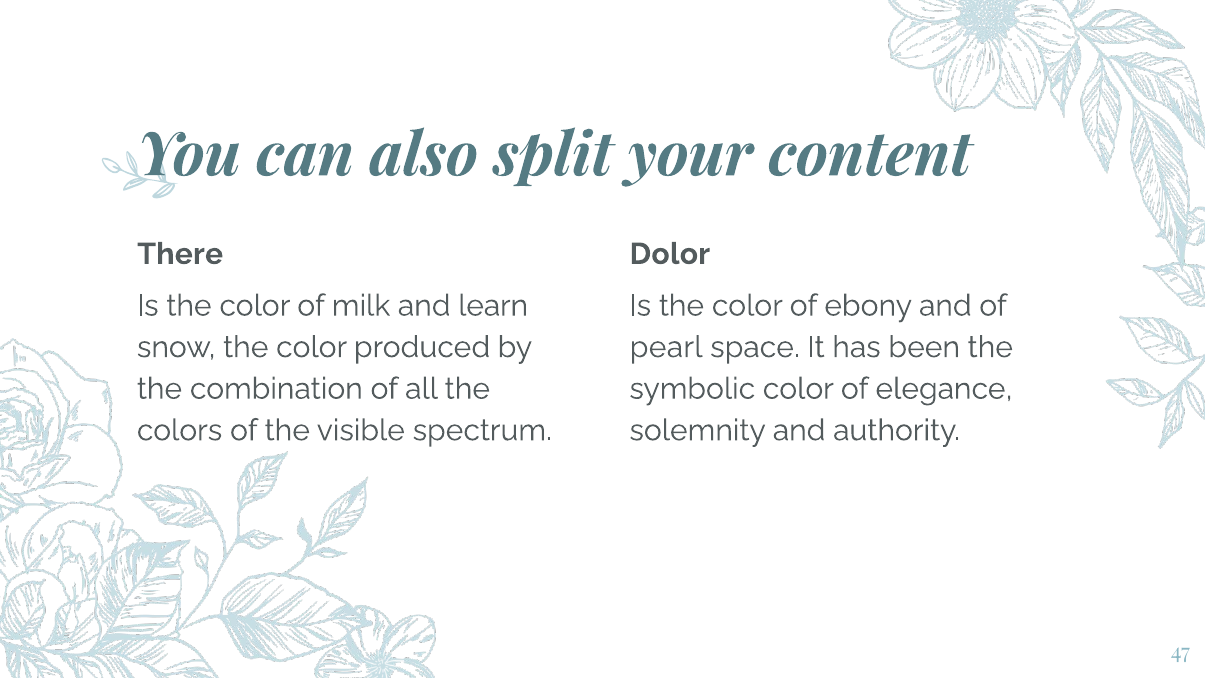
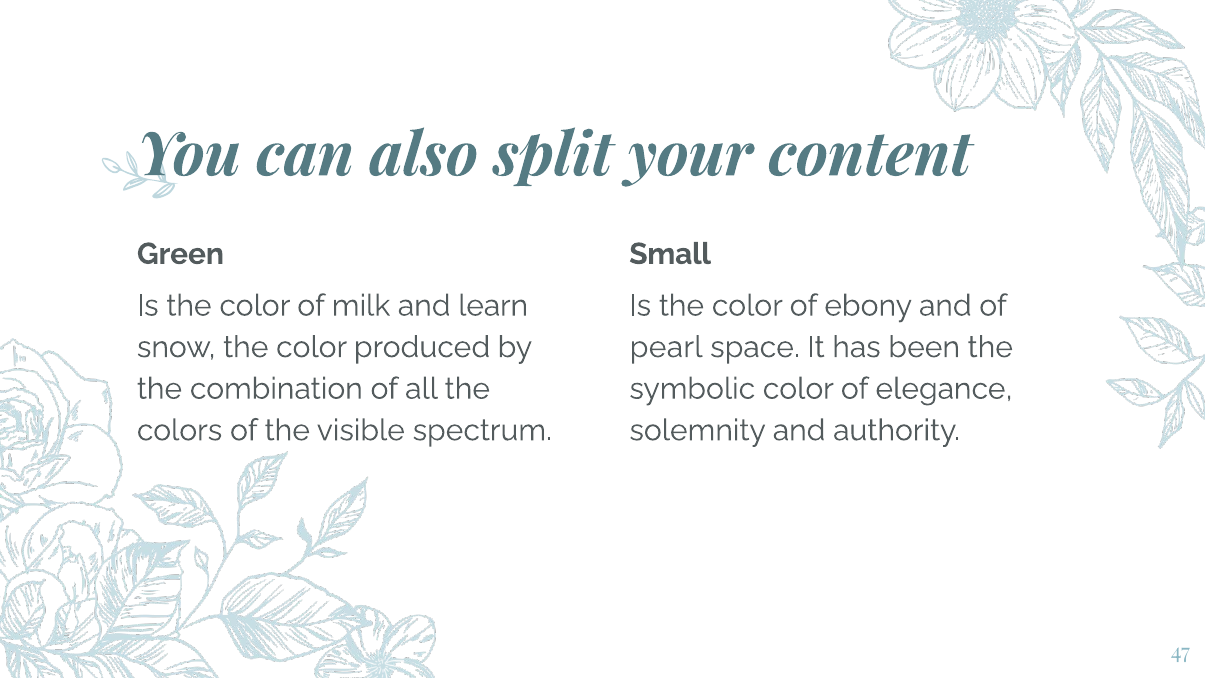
There: There -> Green
Dolor: Dolor -> Small
